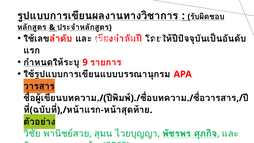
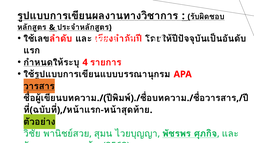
9: 9 -> 4
